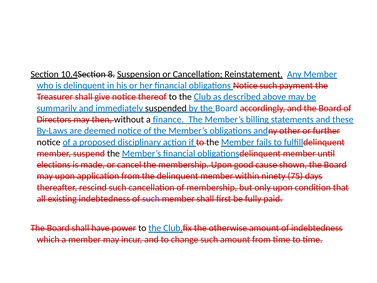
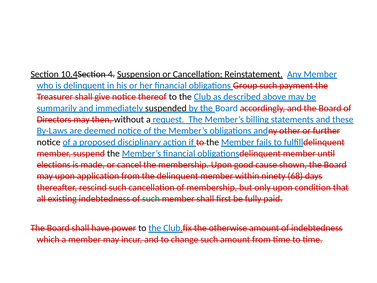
8: 8 -> 4
obligations Notice: Notice -> Group
finance: finance -> request
75: 75 -> 68
such at (151, 199) colour: purple -> green
